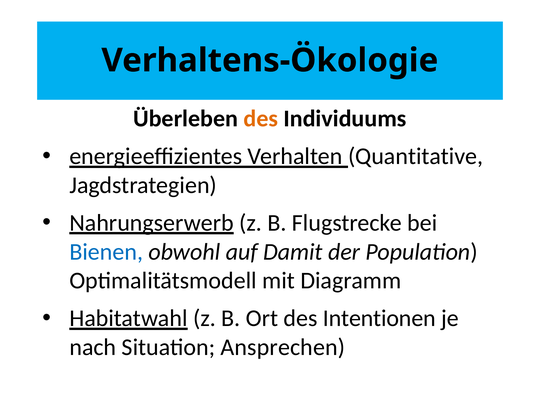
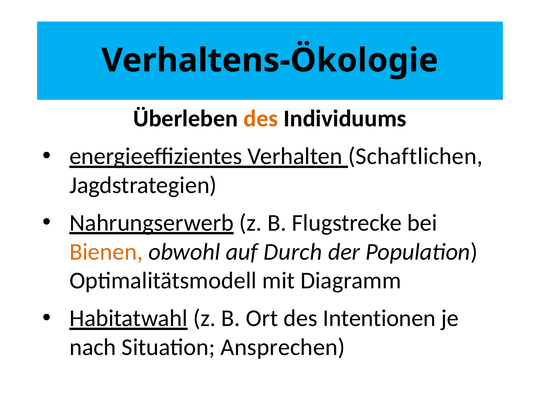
Quantitative: Quantitative -> Schaftlichen
Bienen colour: blue -> orange
Damit: Damit -> Durch
